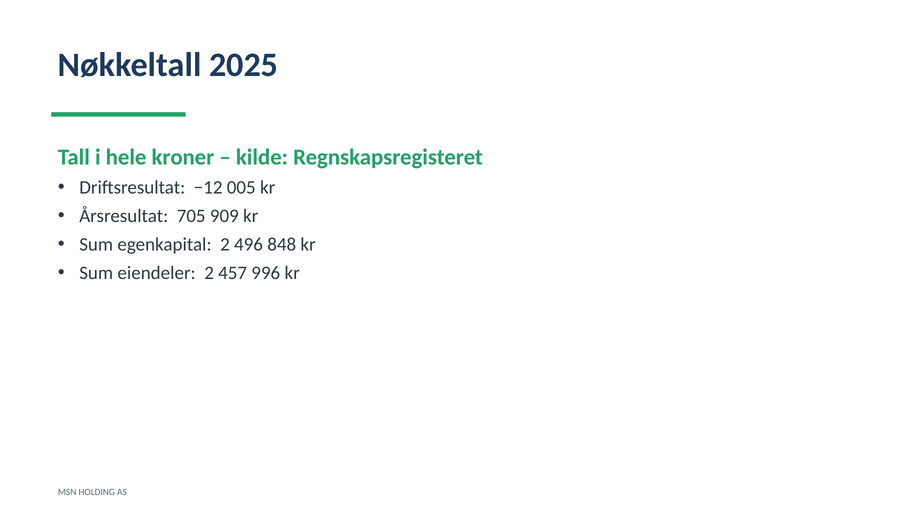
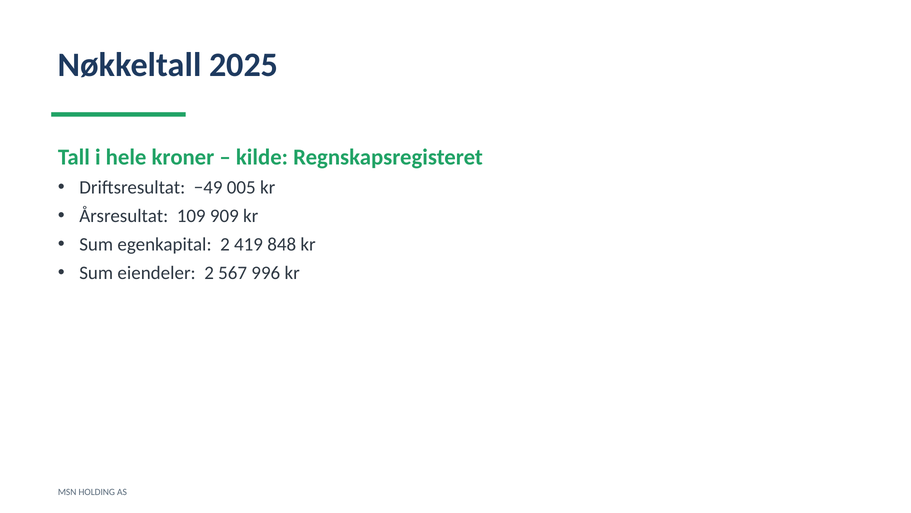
−12: −12 -> −49
705: 705 -> 109
496: 496 -> 419
457: 457 -> 567
